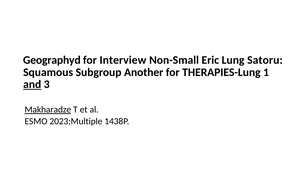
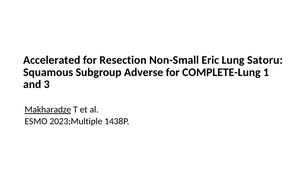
Geographyd: Geographyd -> Accelerated
Interview: Interview -> Resection
Another: Another -> Adverse
THERAPIES-Lung: THERAPIES-Lung -> COMPLETE-Lung
and underline: present -> none
